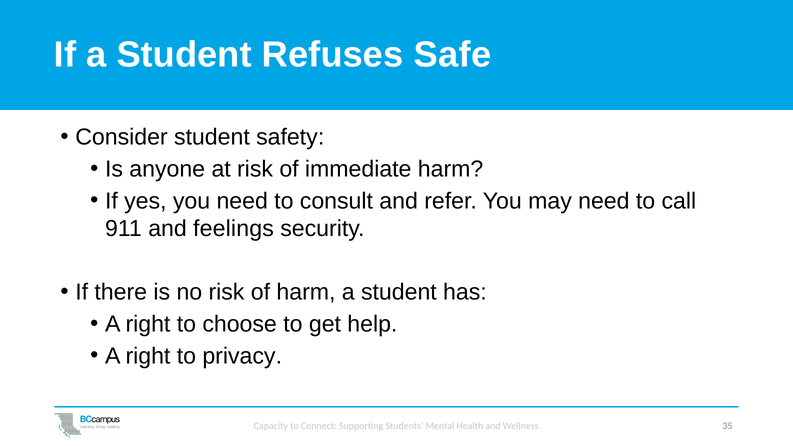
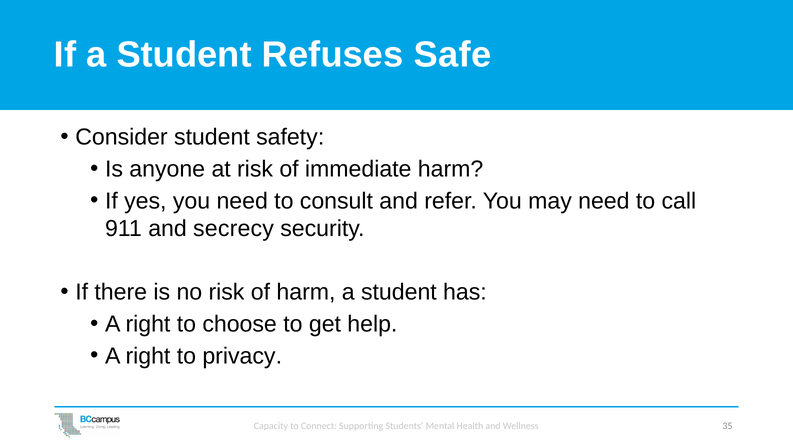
feelings: feelings -> secrecy
